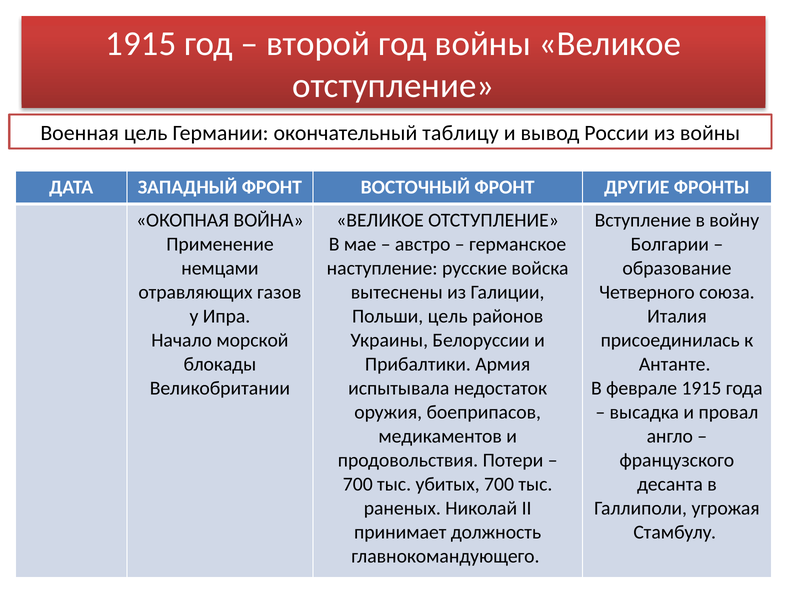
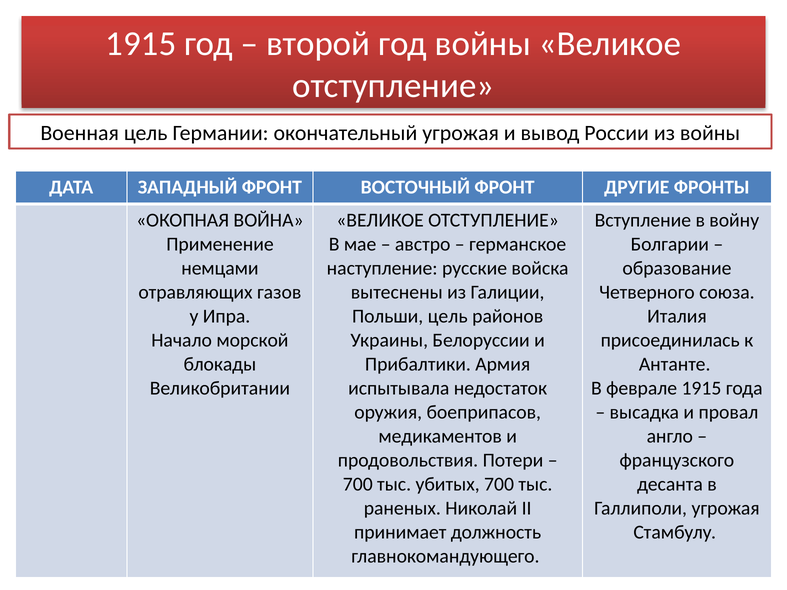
окончательный таблицу: таблицу -> угрожая
